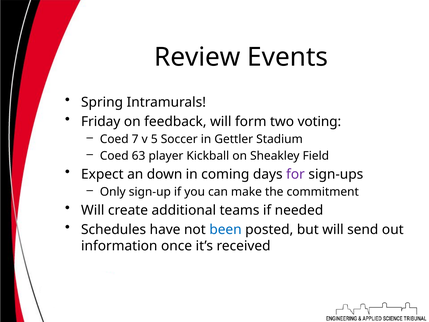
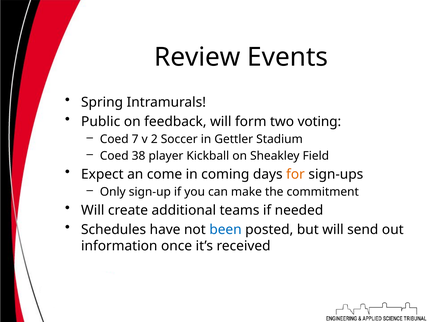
Friday: Friday -> Public
5: 5 -> 2
63: 63 -> 38
down: down -> come
for colour: purple -> orange
